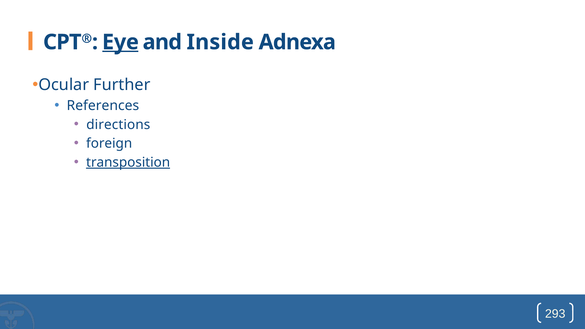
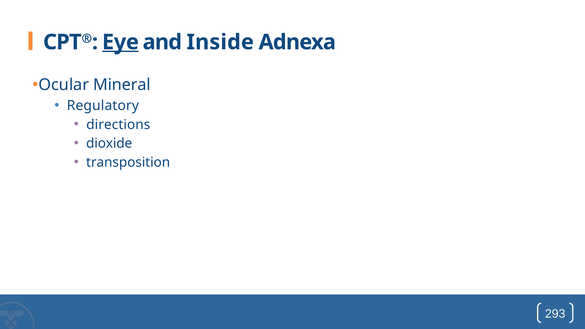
Further: Further -> Mineral
References: References -> Regulatory
foreign: foreign -> dioxide
transposition underline: present -> none
